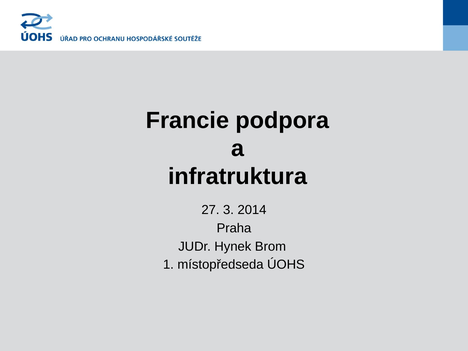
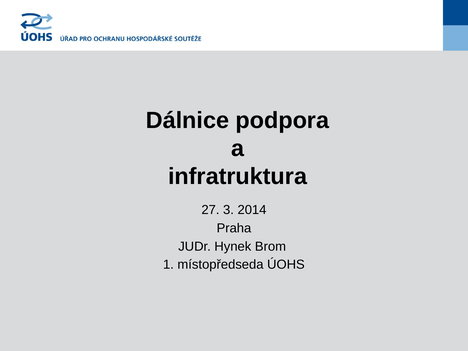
Francie: Francie -> Dálnice
